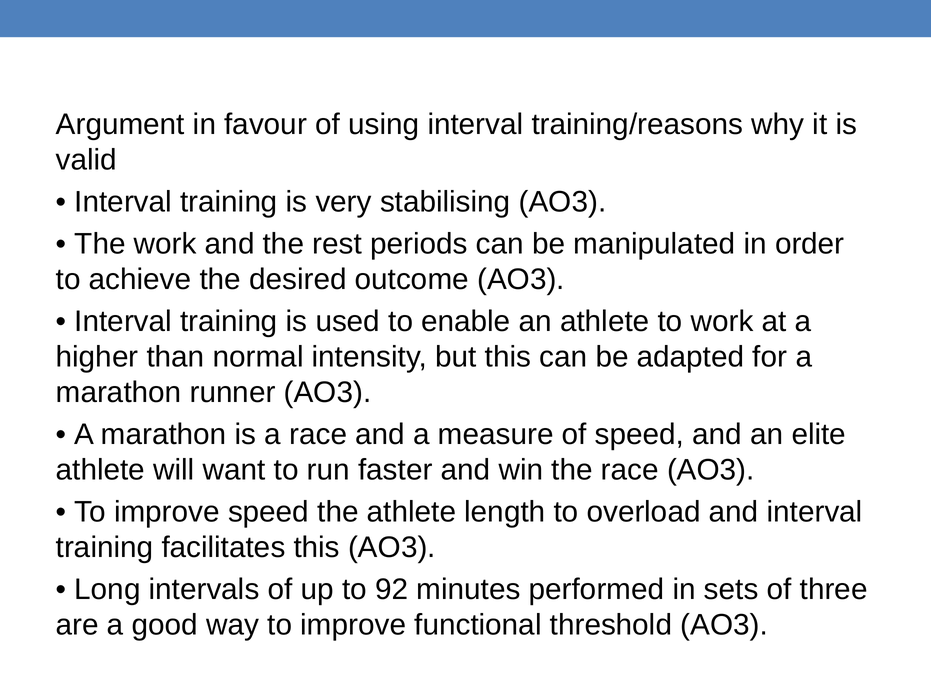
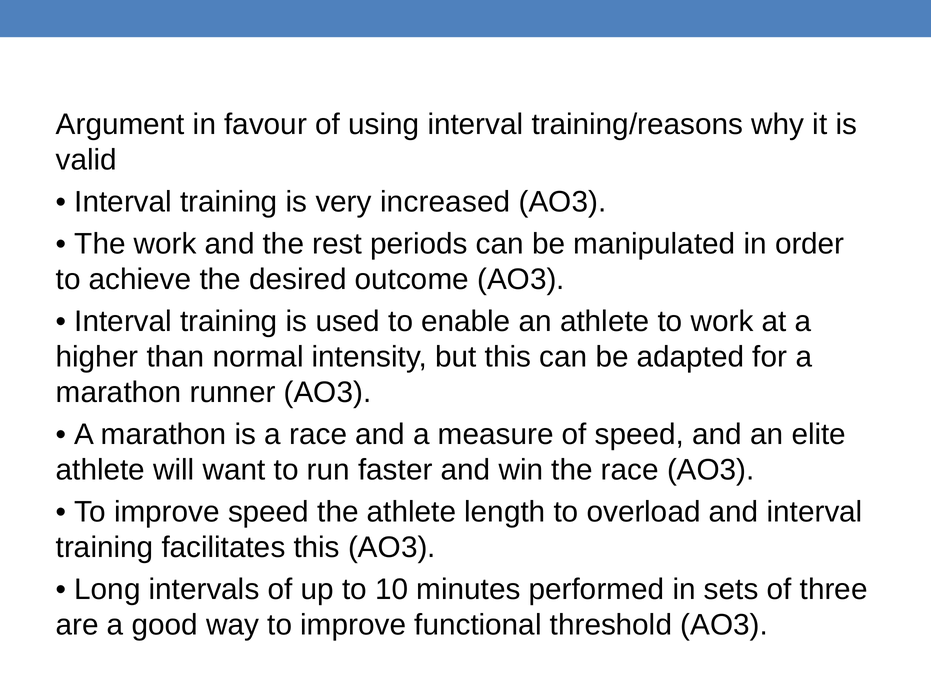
stabilising: stabilising -> increased
92: 92 -> 10
